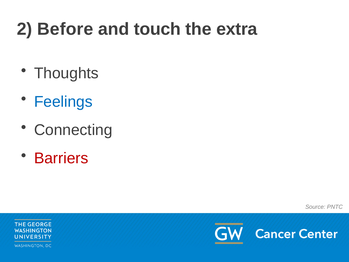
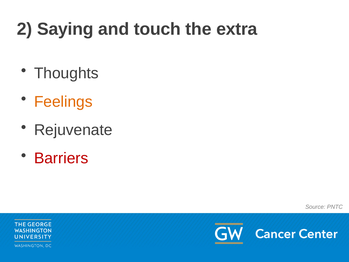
Before: Before -> Saying
Feelings colour: blue -> orange
Connecting: Connecting -> Rejuvenate
